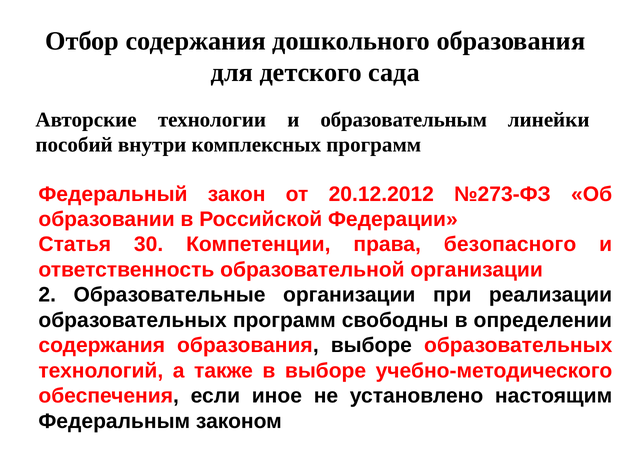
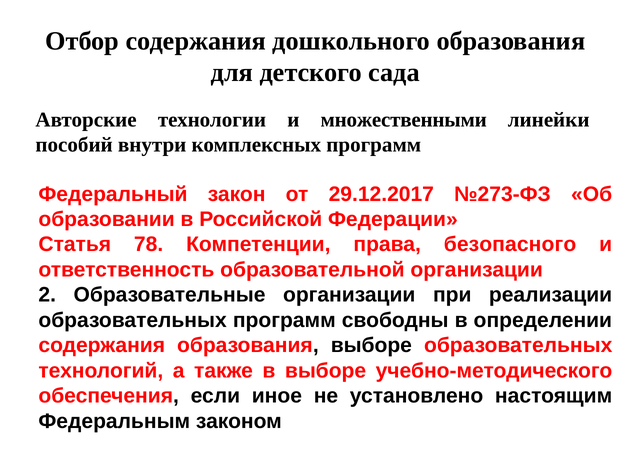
образовательным: образовательным -> множественными
20.12.2012: 20.12.2012 -> 29.12.2017
30: 30 -> 78
